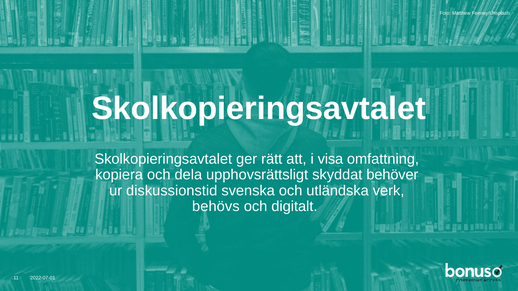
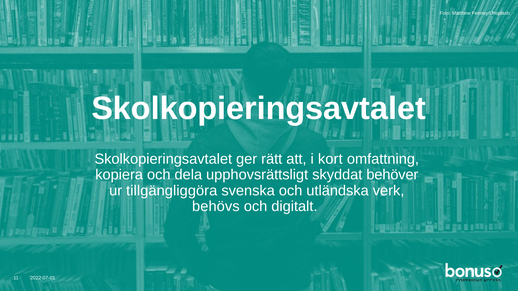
visa: visa -> kort
diskussionstid: diskussionstid -> tillgängliggöra
